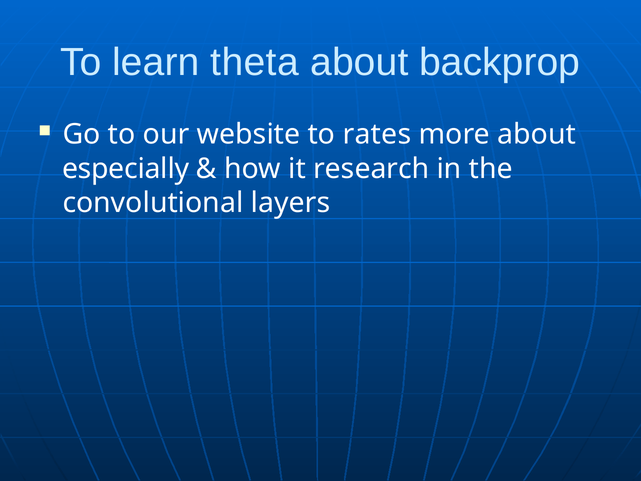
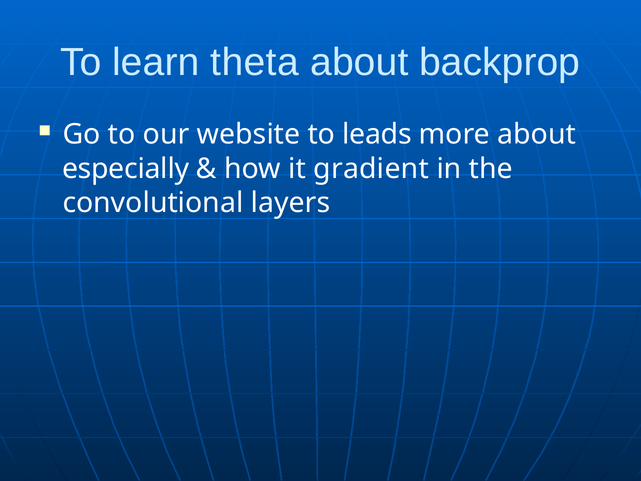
rates: rates -> leads
research: research -> gradient
